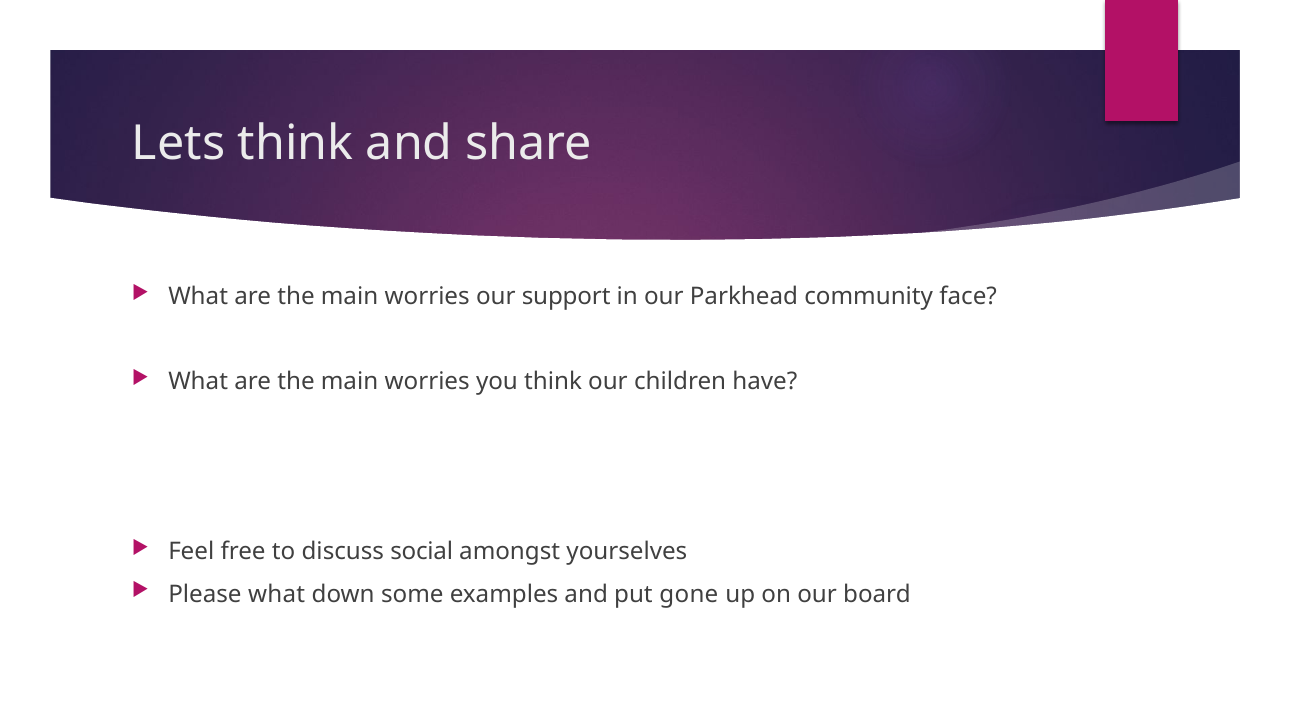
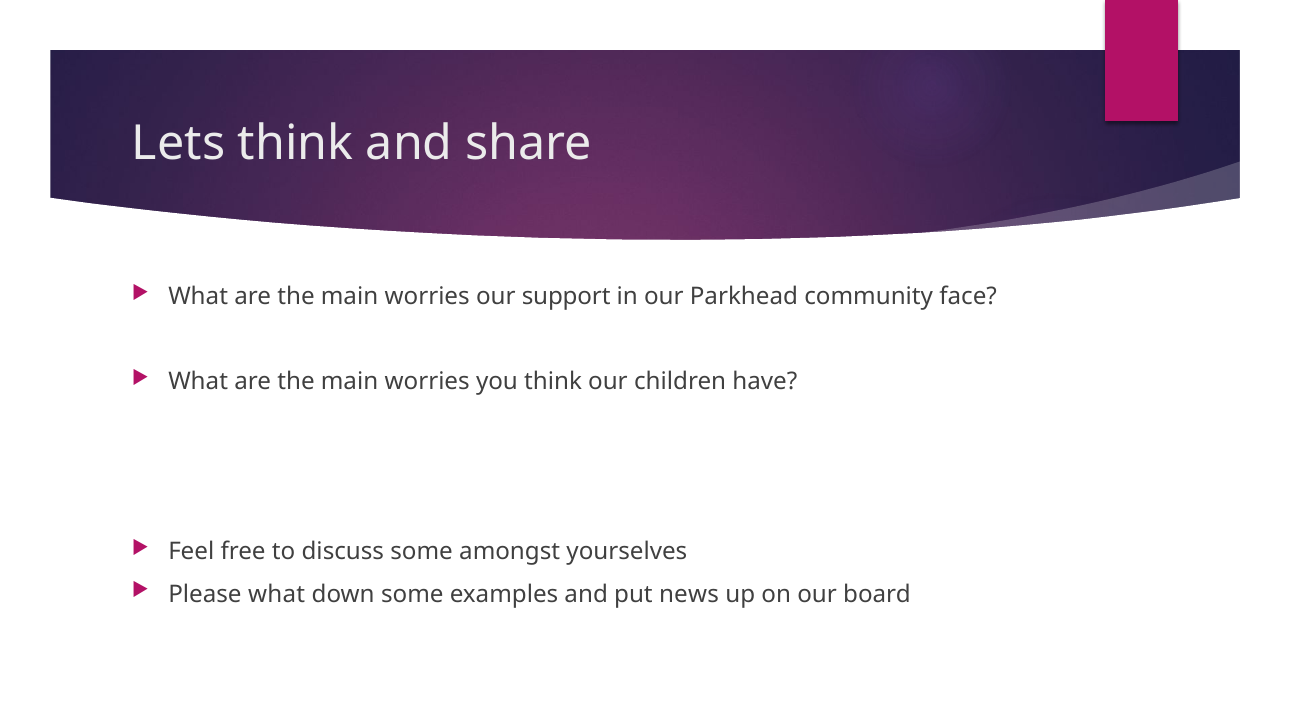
discuss social: social -> some
gone: gone -> news
